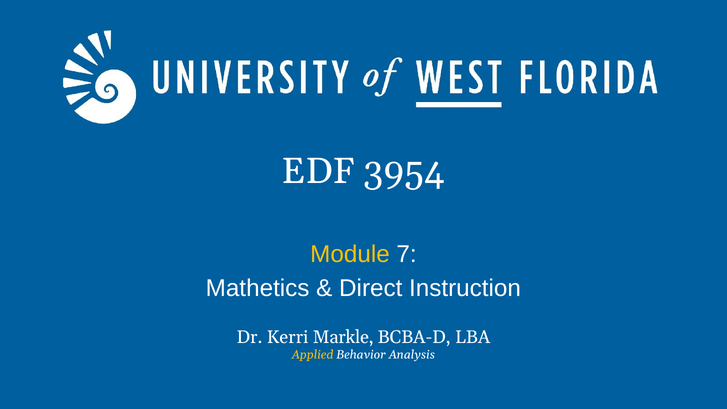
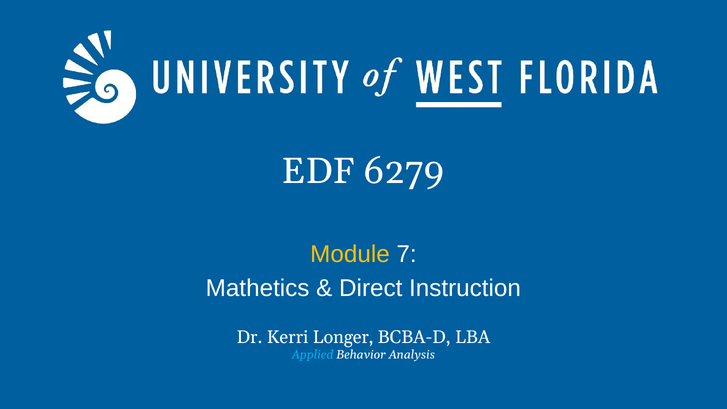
3954: 3954 -> 6279
Markle: Markle -> Longer
Applied colour: yellow -> light blue
